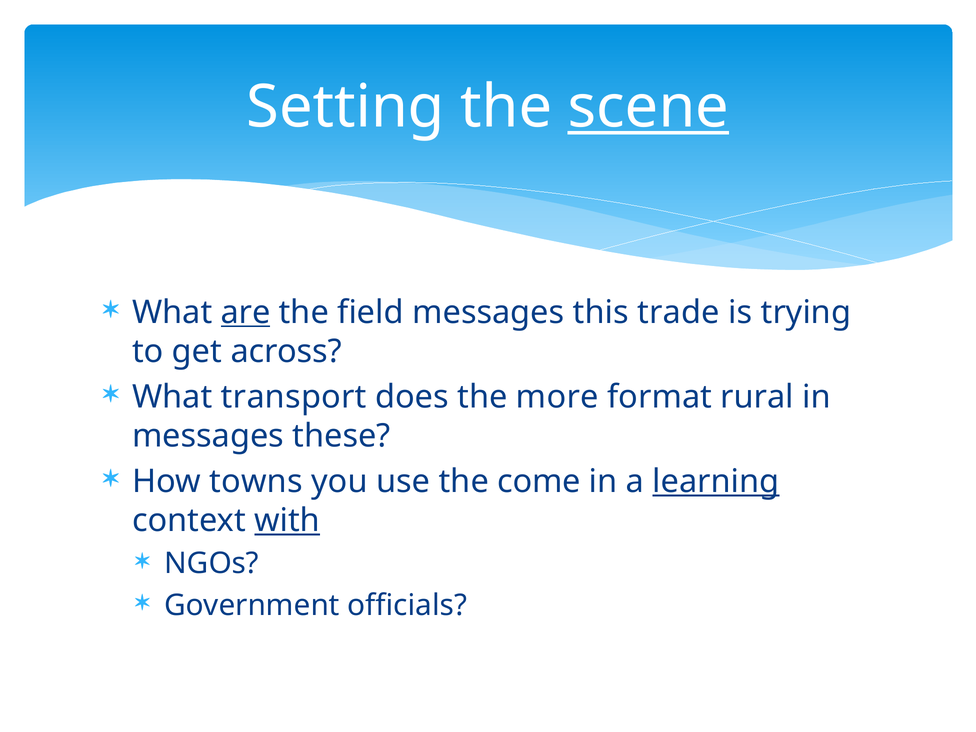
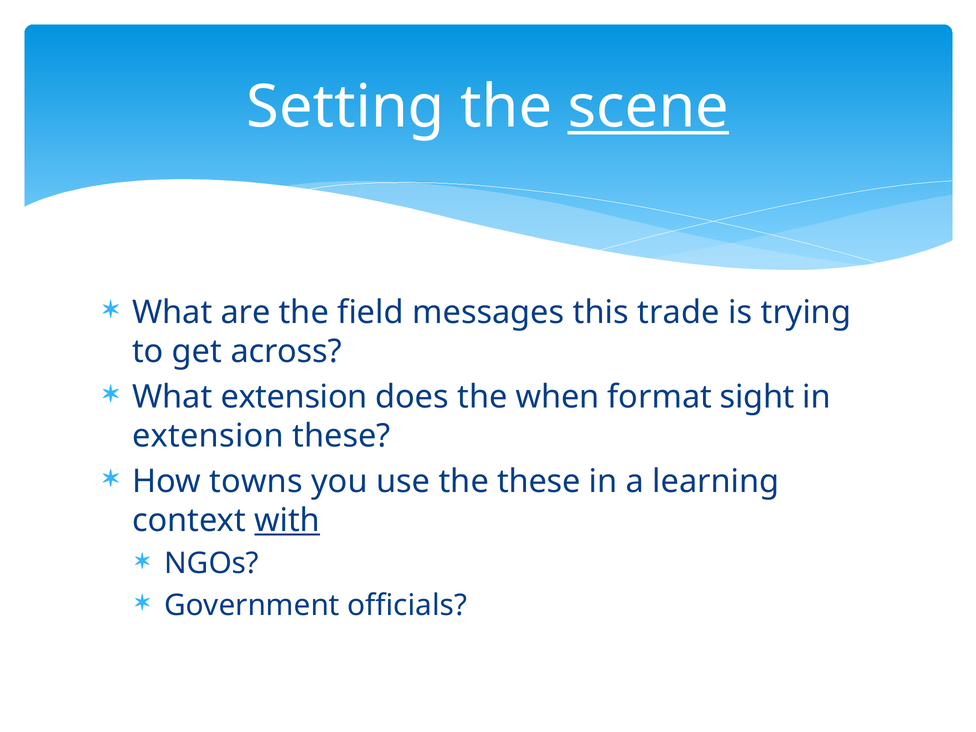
are underline: present -> none
What transport: transport -> extension
more: more -> when
rural: rural -> sight
messages at (208, 436): messages -> extension
the come: come -> these
learning underline: present -> none
